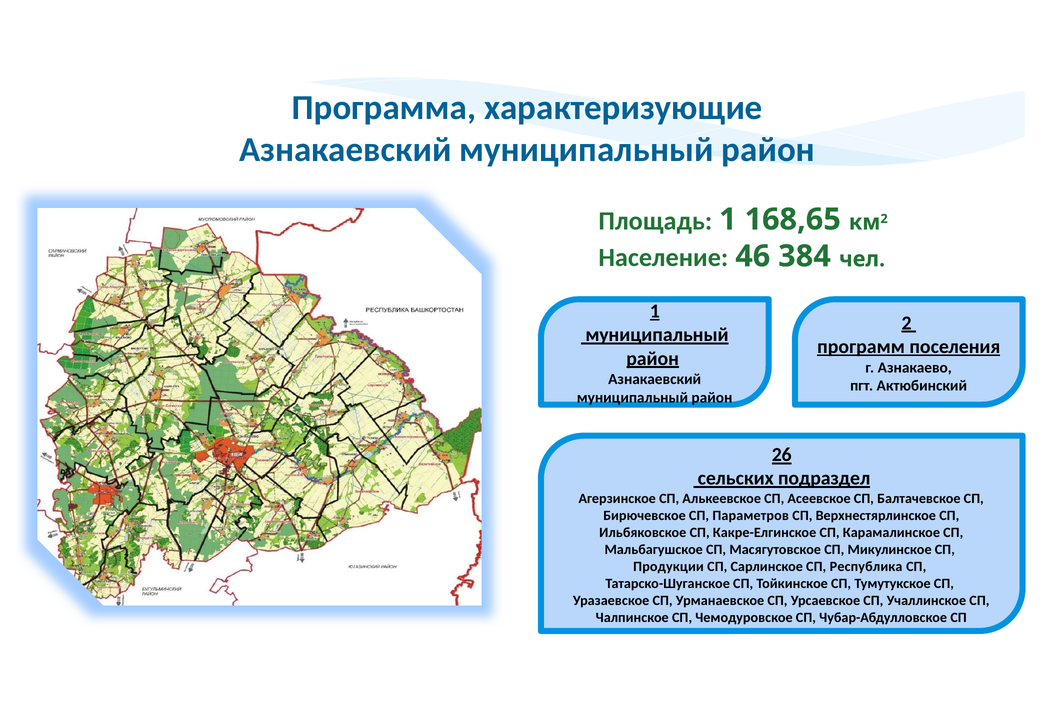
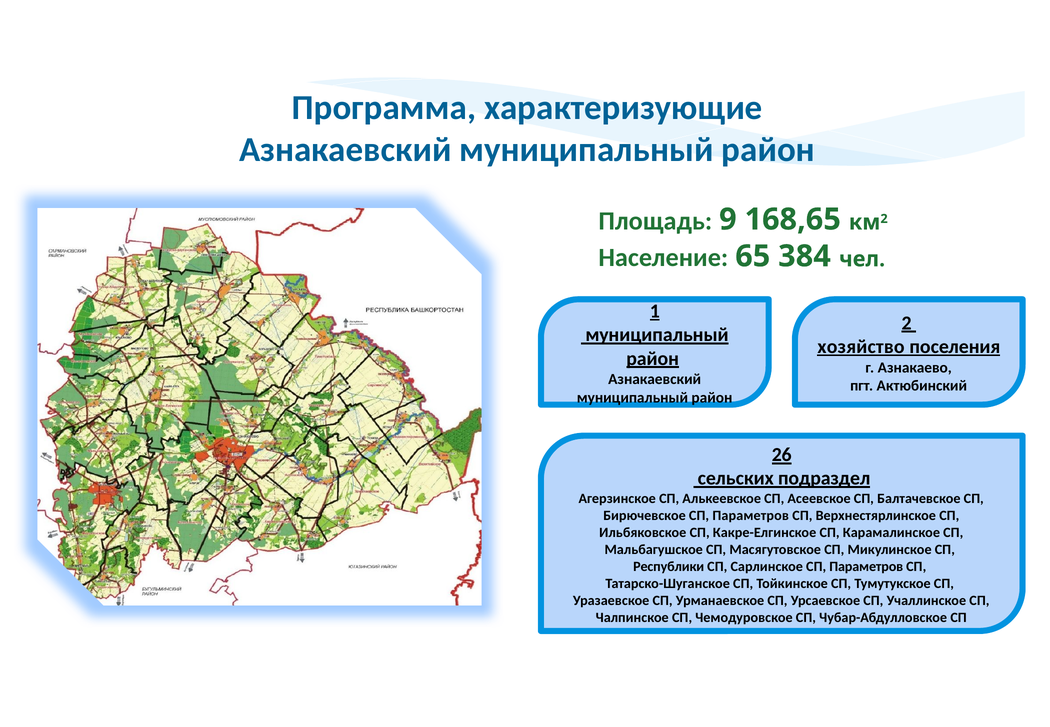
Площадь 1: 1 -> 9
46: 46 -> 65
программ: программ -> хозяйство
Продукции: Продукции -> Республики
Сарлинское СП Республика: Республика -> Параметров
